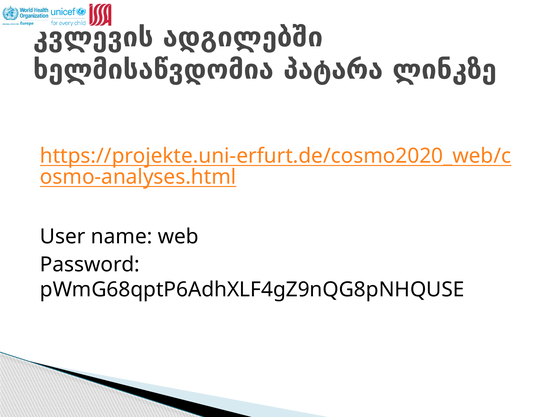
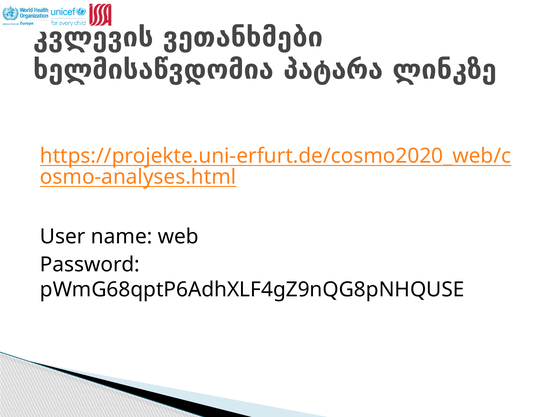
ადგილებში: ადგილებში -> ვეთანხმები
